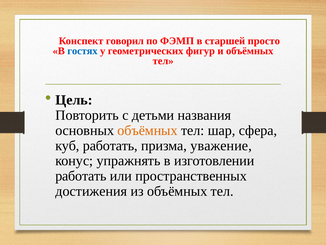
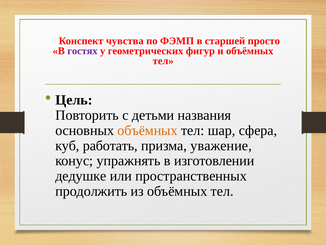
говорил: говорил -> чувства
гостях colour: blue -> purple
работать at (81, 176): работать -> дедушке
достижения: достижения -> продолжить
